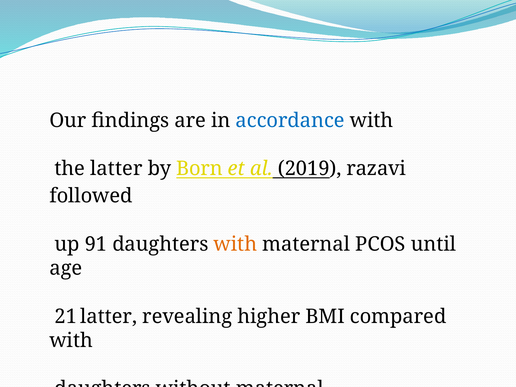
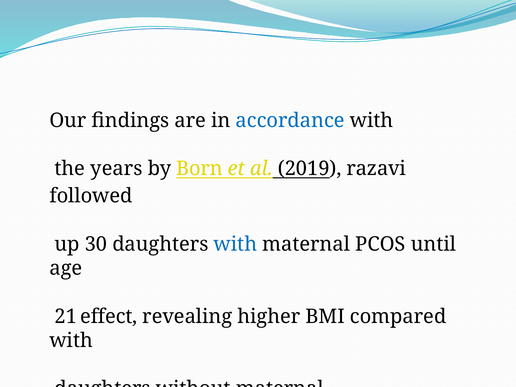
the latter: latter -> years
91: 91 -> 30
with at (235, 244) colour: orange -> blue
21 latter: latter -> effect
